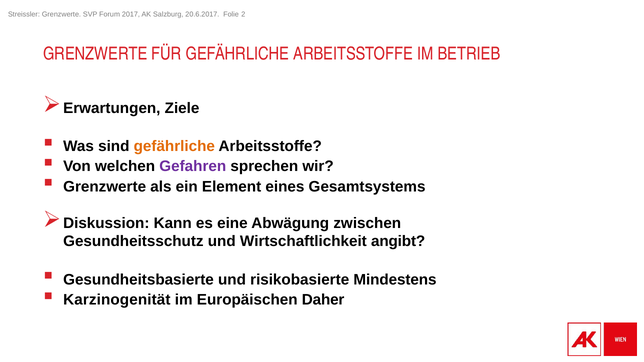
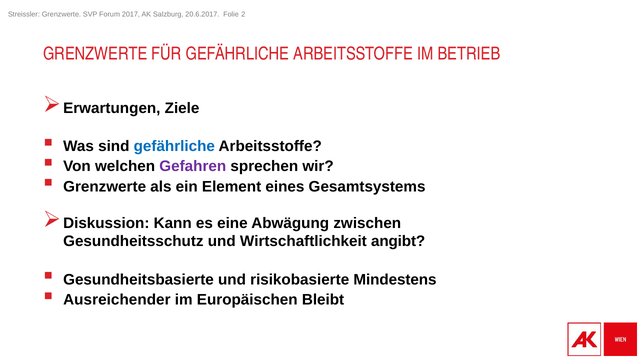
gefährliche at (174, 146) colour: orange -> blue
Karzinogenität: Karzinogenität -> Ausreichender
Daher: Daher -> Bleibt
